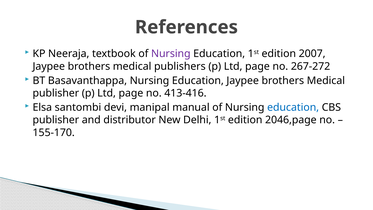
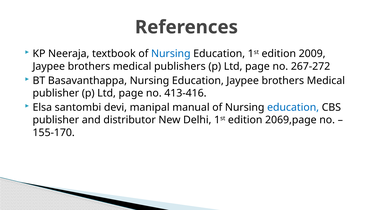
Nursing at (171, 54) colour: purple -> blue
2007: 2007 -> 2009
2046,page: 2046,page -> 2069,page
